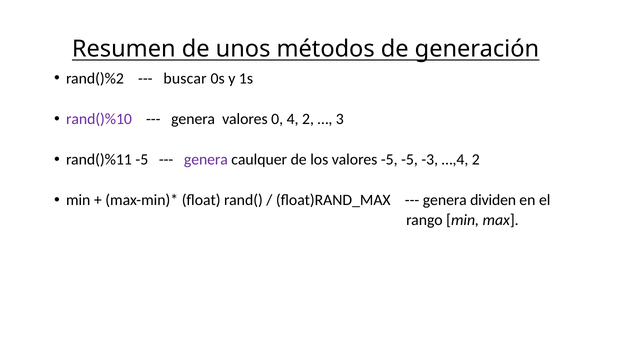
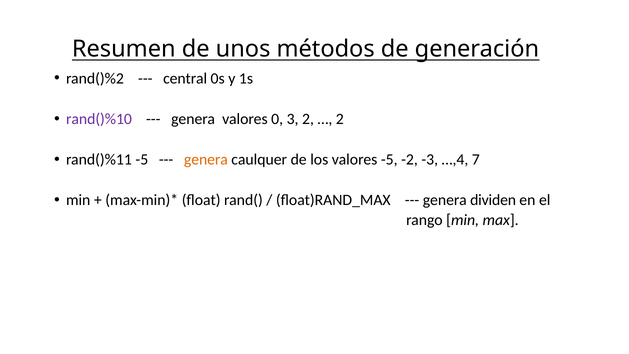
buscar: buscar -> central
4: 4 -> 3
3 at (340, 119): 3 -> 2
genera at (206, 159) colour: purple -> orange
-5 -5: -5 -> -2
…,4 2: 2 -> 7
